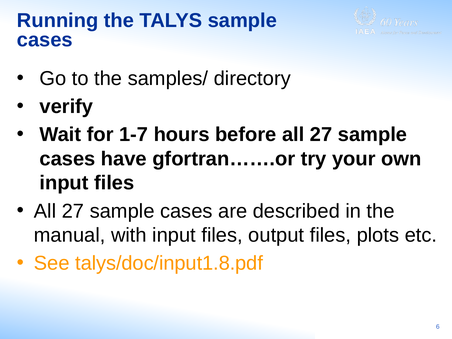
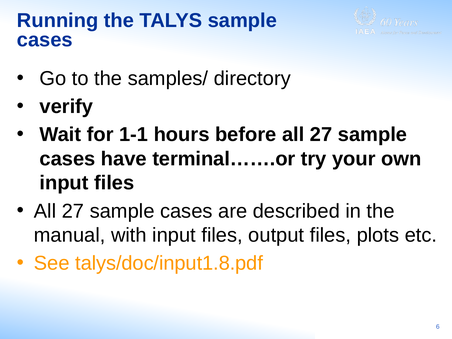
1-7: 1-7 -> 1-1
gfortran…….or: gfortran…….or -> terminal…….or
